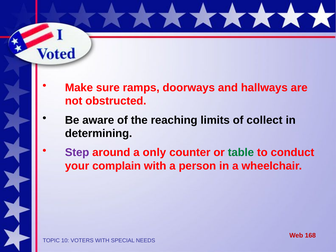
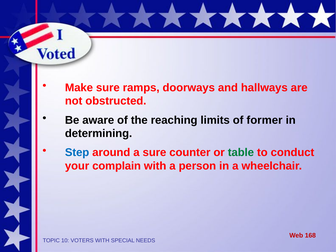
collect: collect -> former
Step colour: purple -> blue
a only: only -> sure
